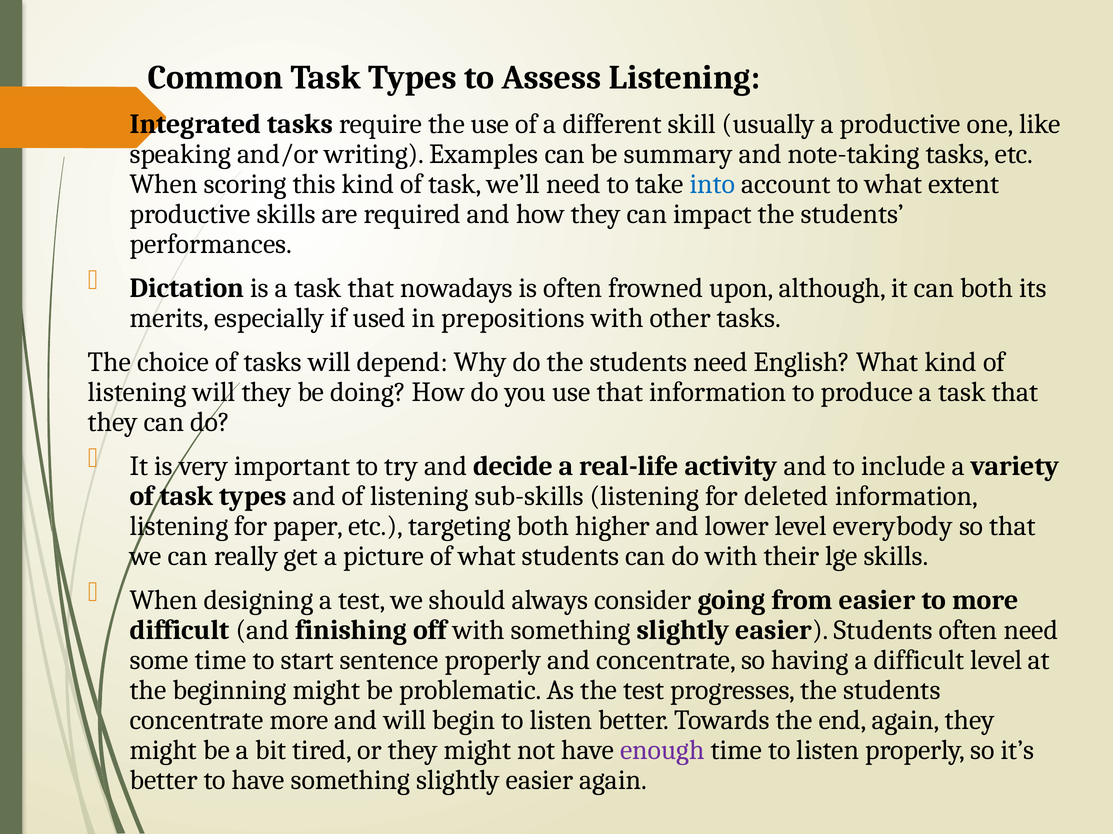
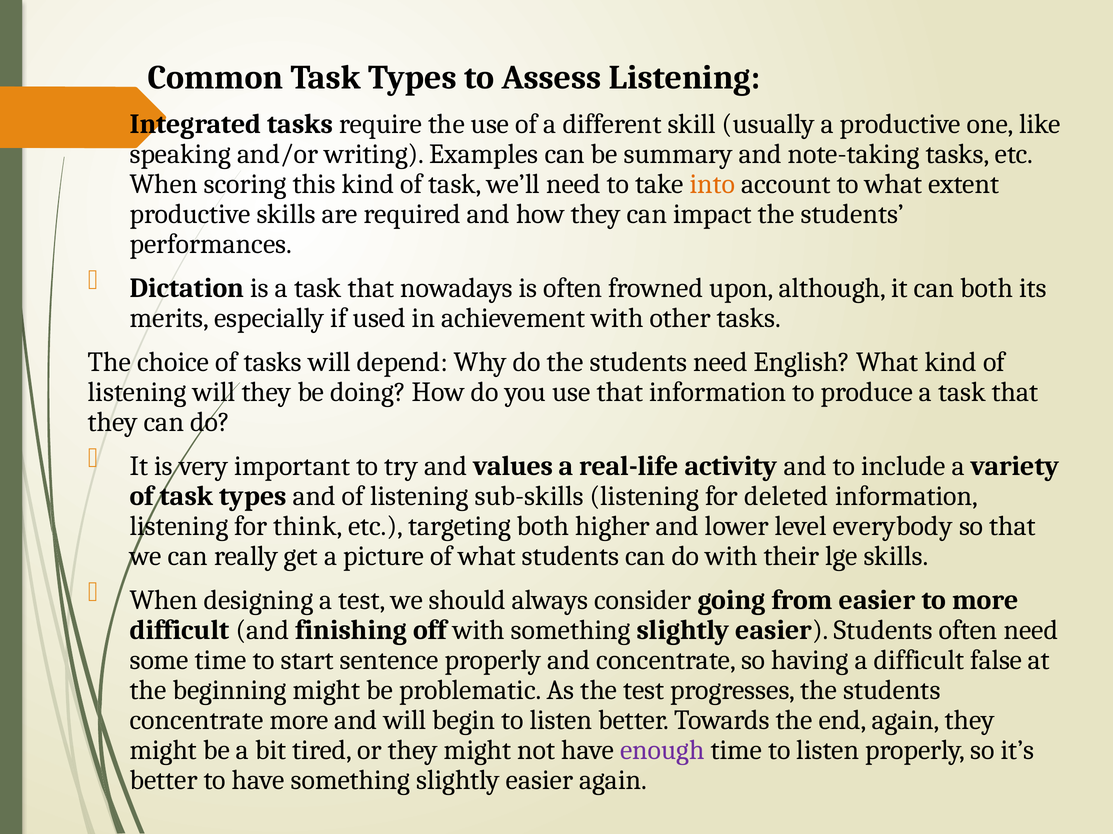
into colour: blue -> orange
prepositions: prepositions -> achievement
decide: decide -> values
paper: paper -> think
difficult level: level -> false
